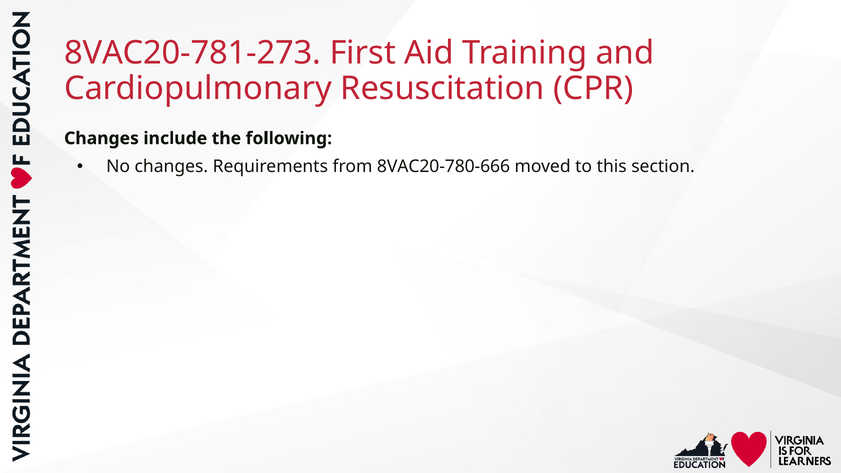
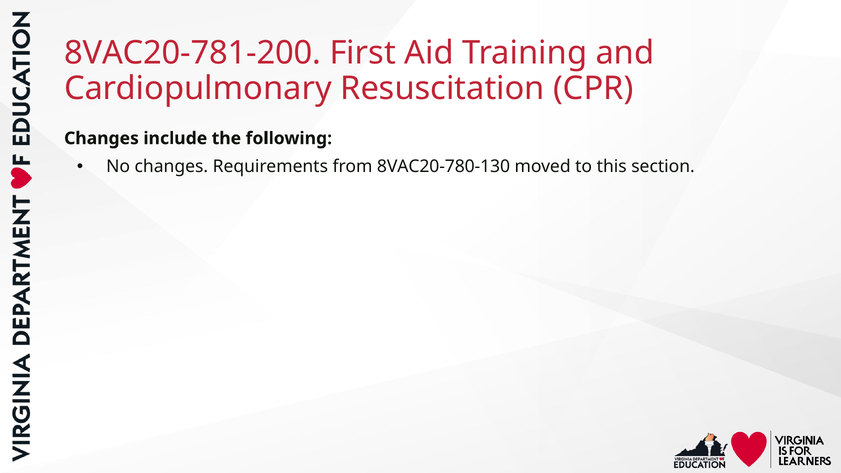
8VAC20-781-273: 8VAC20-781-273 -> 8VAC20-781-200
8VAC20-780-666: 8VAC20-780-666 -> 8VAC20-780-130
